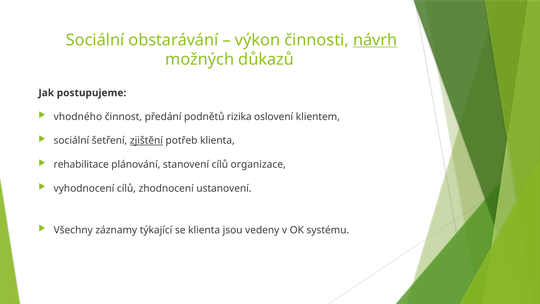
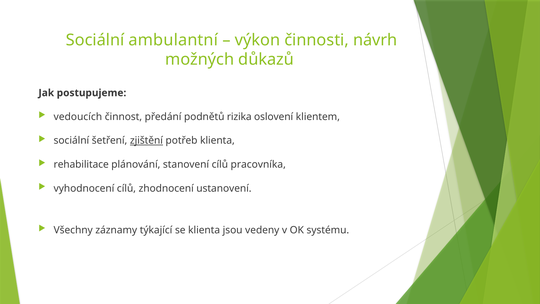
obstarávání: obstarávání -> ambulantní
návrh underline: present -> none
vhodného: vhodného -> vedoucích
organizace: organizace -> pracovníka
